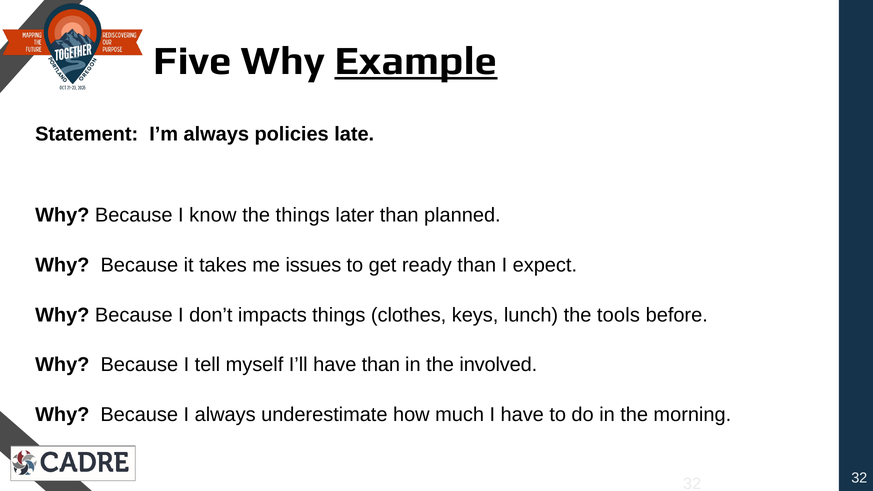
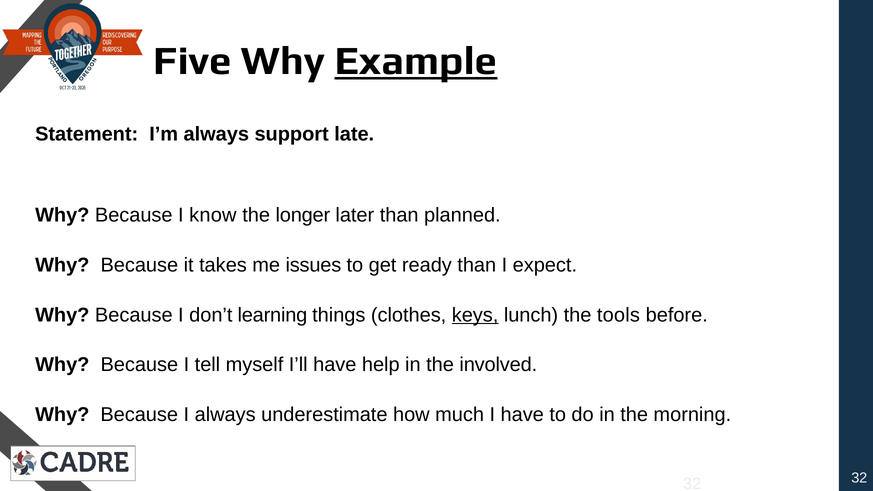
policies: policies -> support
the things: things -> longer
impacts: impacts -> learning
keys underline: none -> present
have than: than -> help
